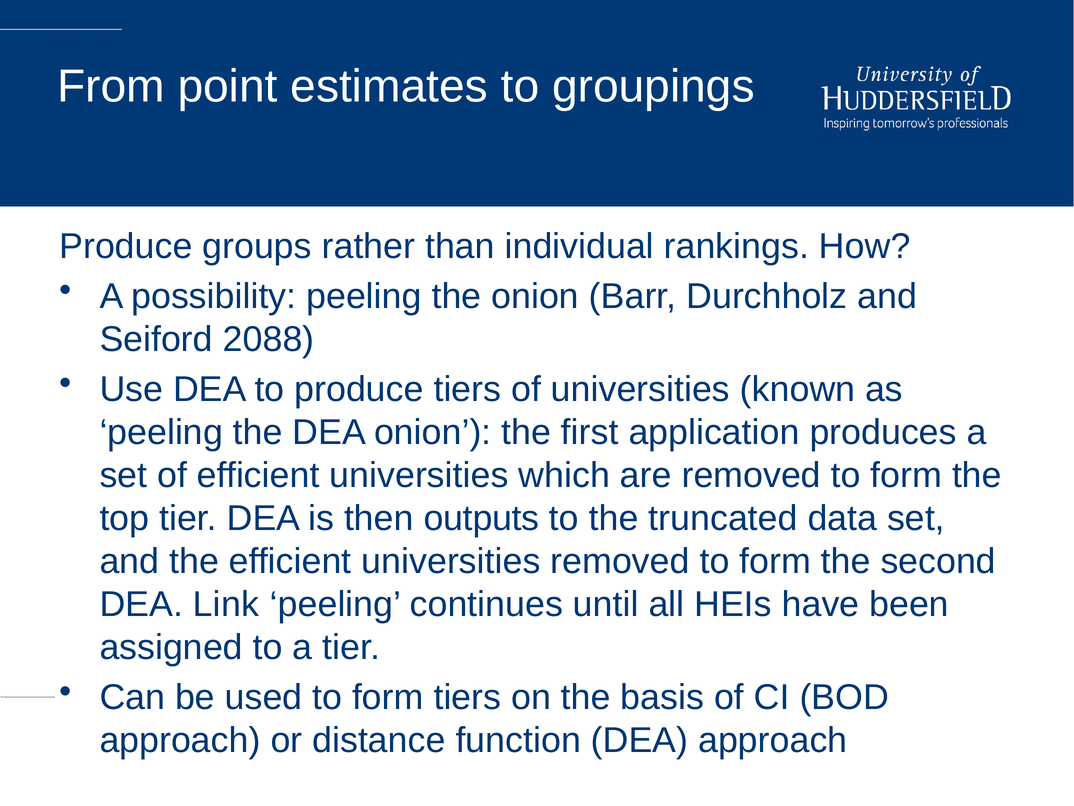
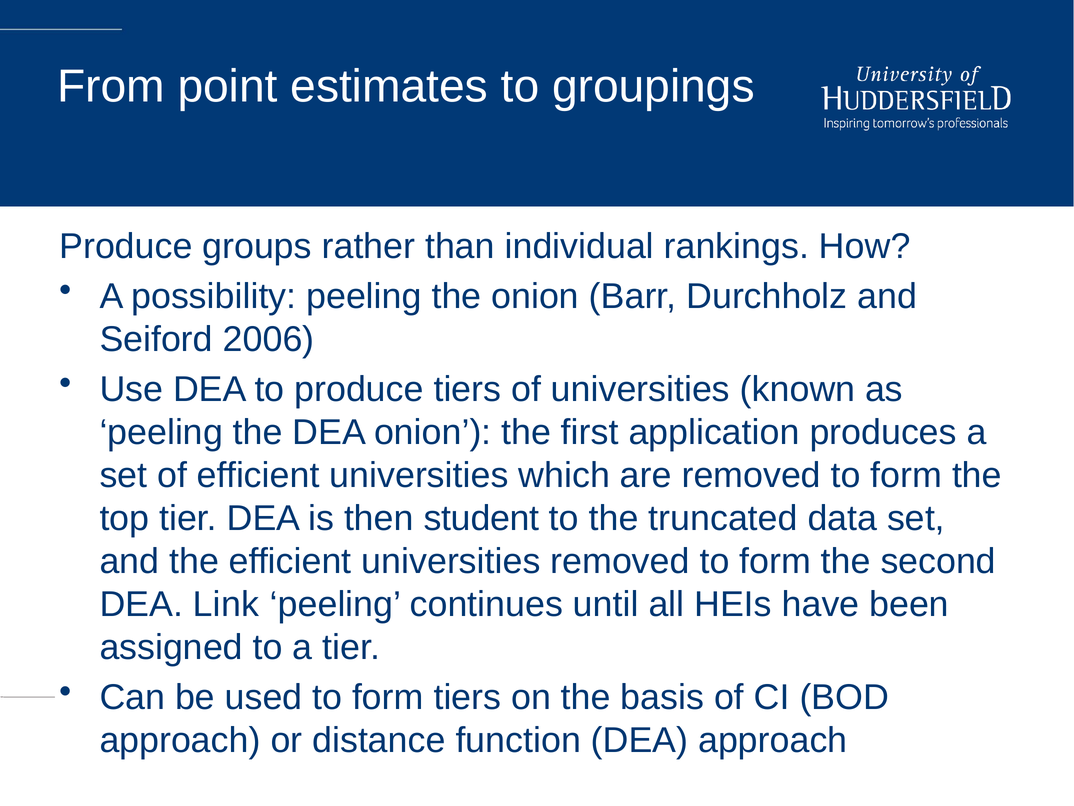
2088: 2088 -> 2006
outputs: outputs -> student
